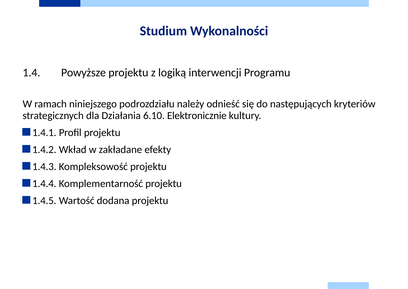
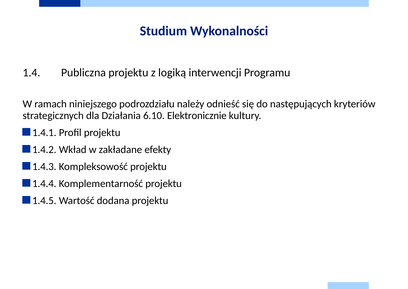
Powyższe: Powyższe -> Publiczna
